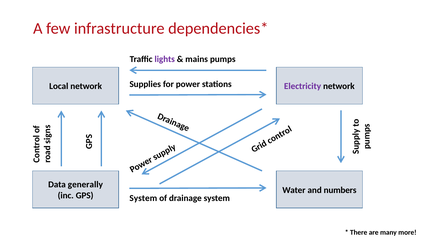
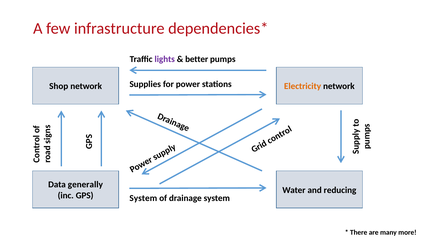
mains: mains -> better
Local: Local -> Shop
Electricity colour: purple -> orange
numbers: numbers -> reducing
